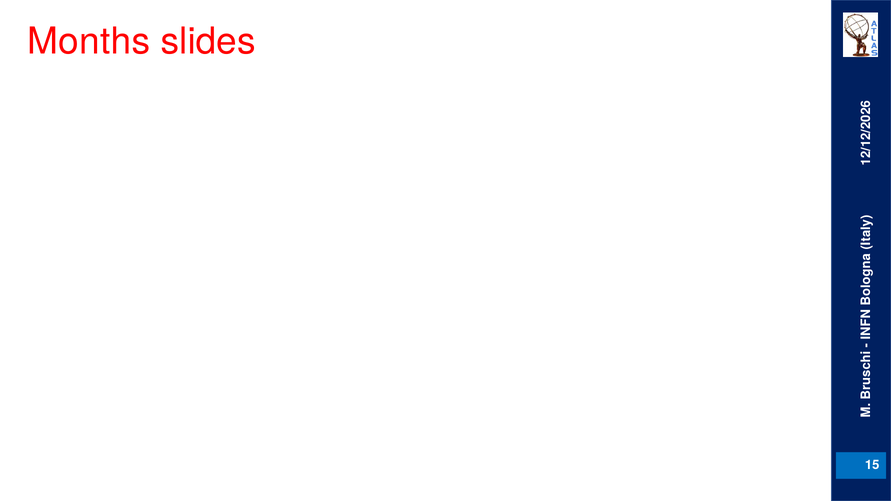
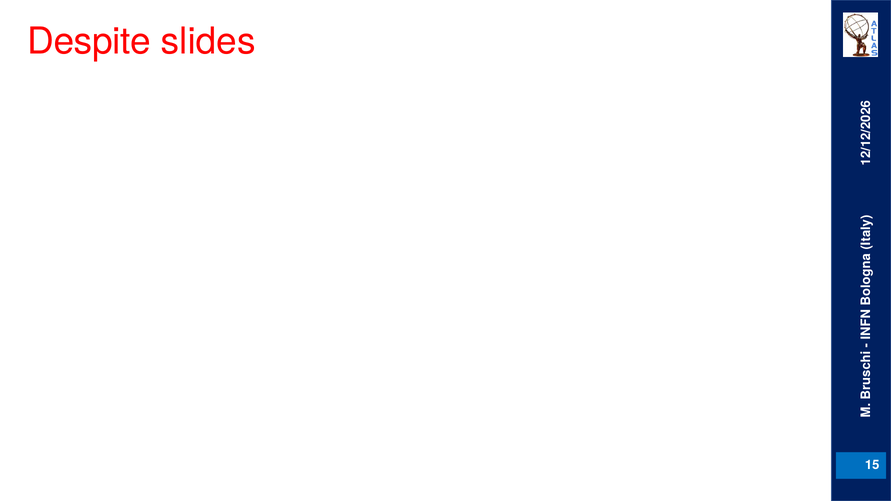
Months: Months -> Despite
